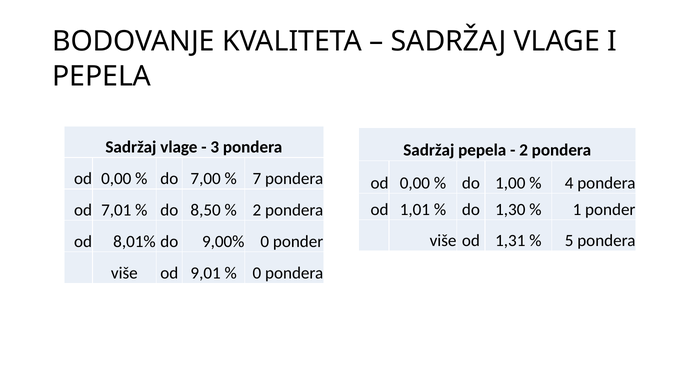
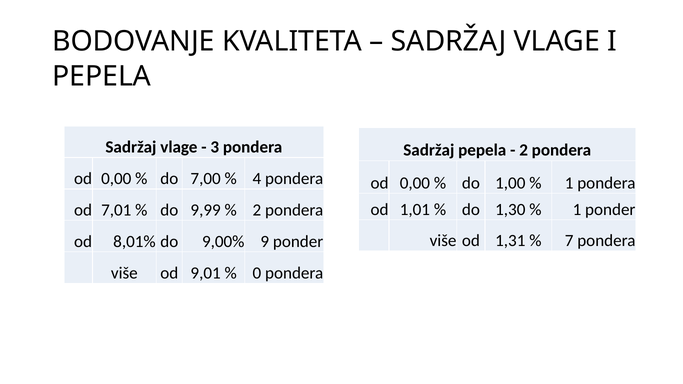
7: 7 -> 4
4 at (569, 183): 4 -> 1
8,50: 8,50 -> 9,99
5: 5 -> 7
9,00% 0: 0 -> 9
